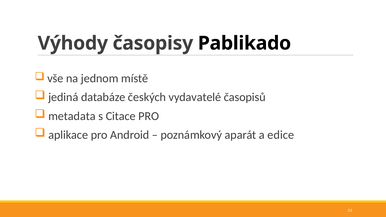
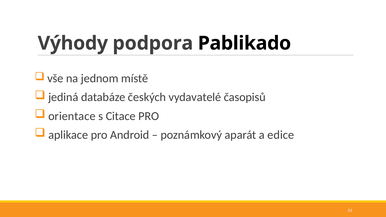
časopisy: časopisy -> podpora
metadata: metadata -> orientace
